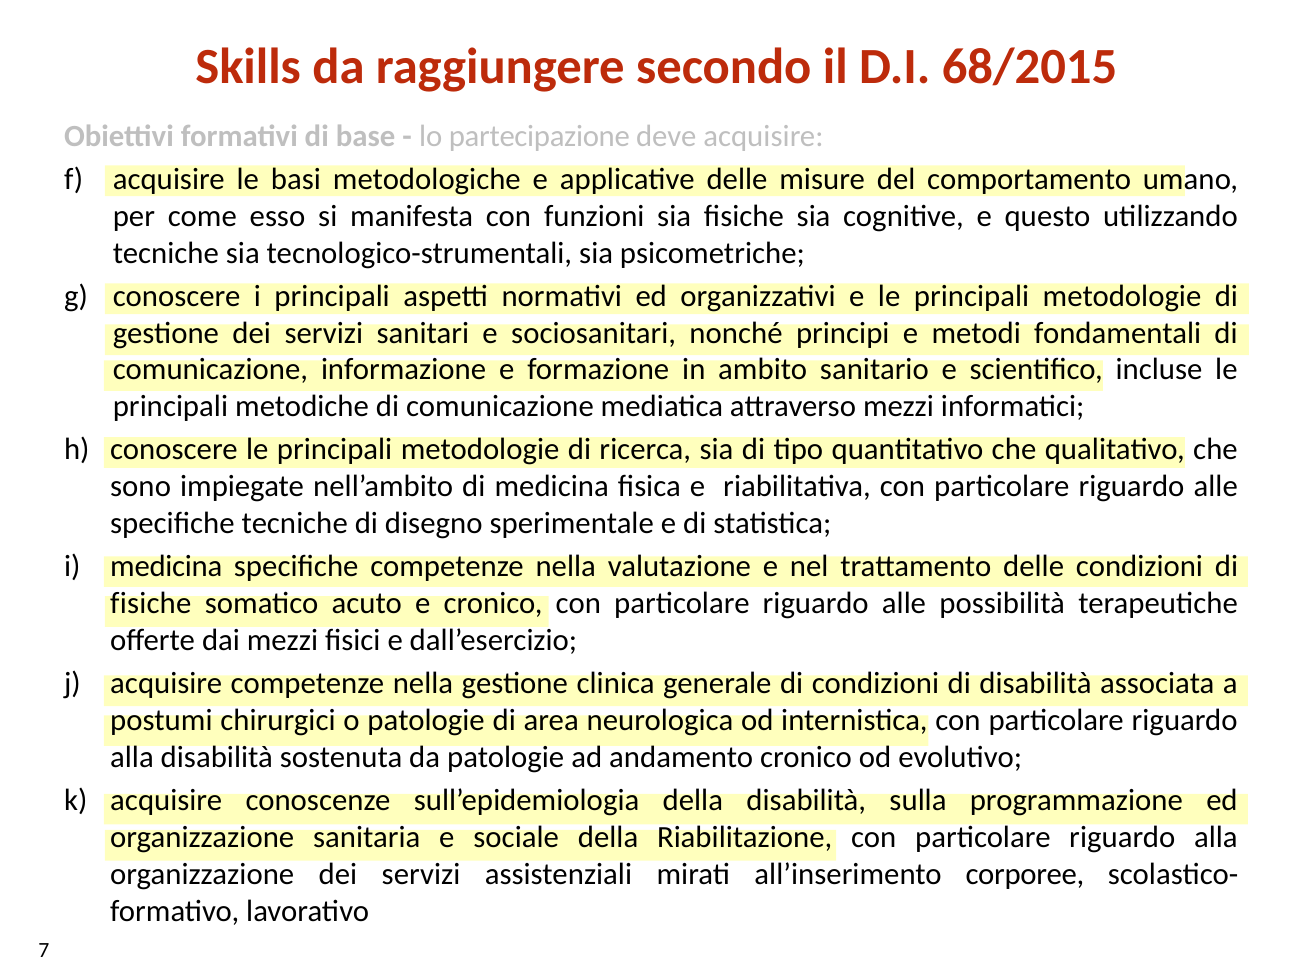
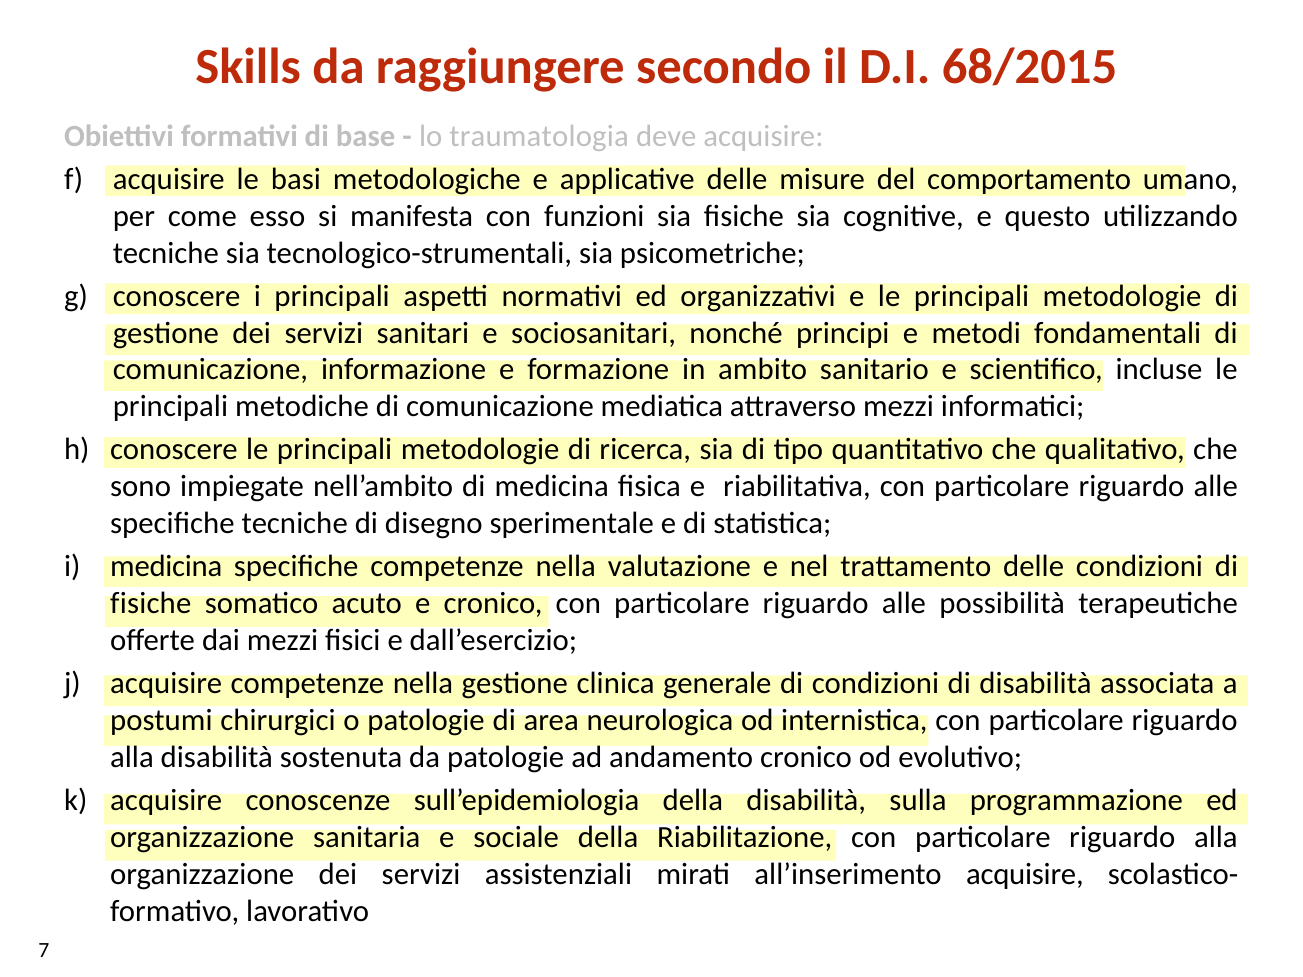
partecipazione: partecipazione -> traumatologia
all’inserimento corporee: corporee -> acquisire
